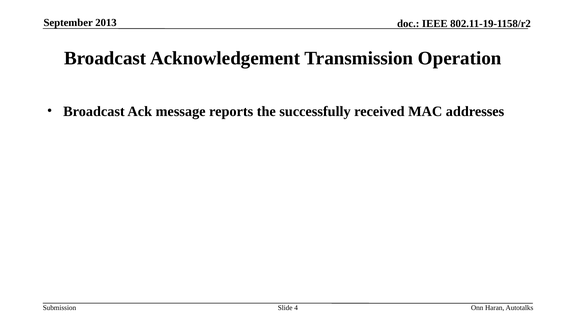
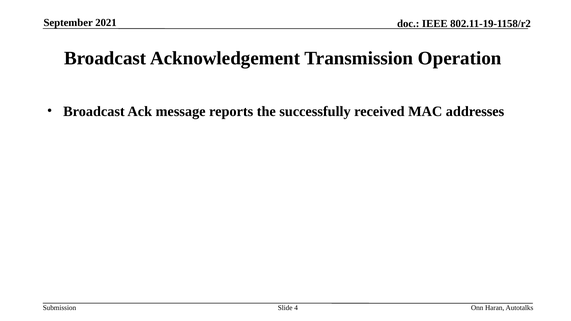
2013: 2013 -> 2021
